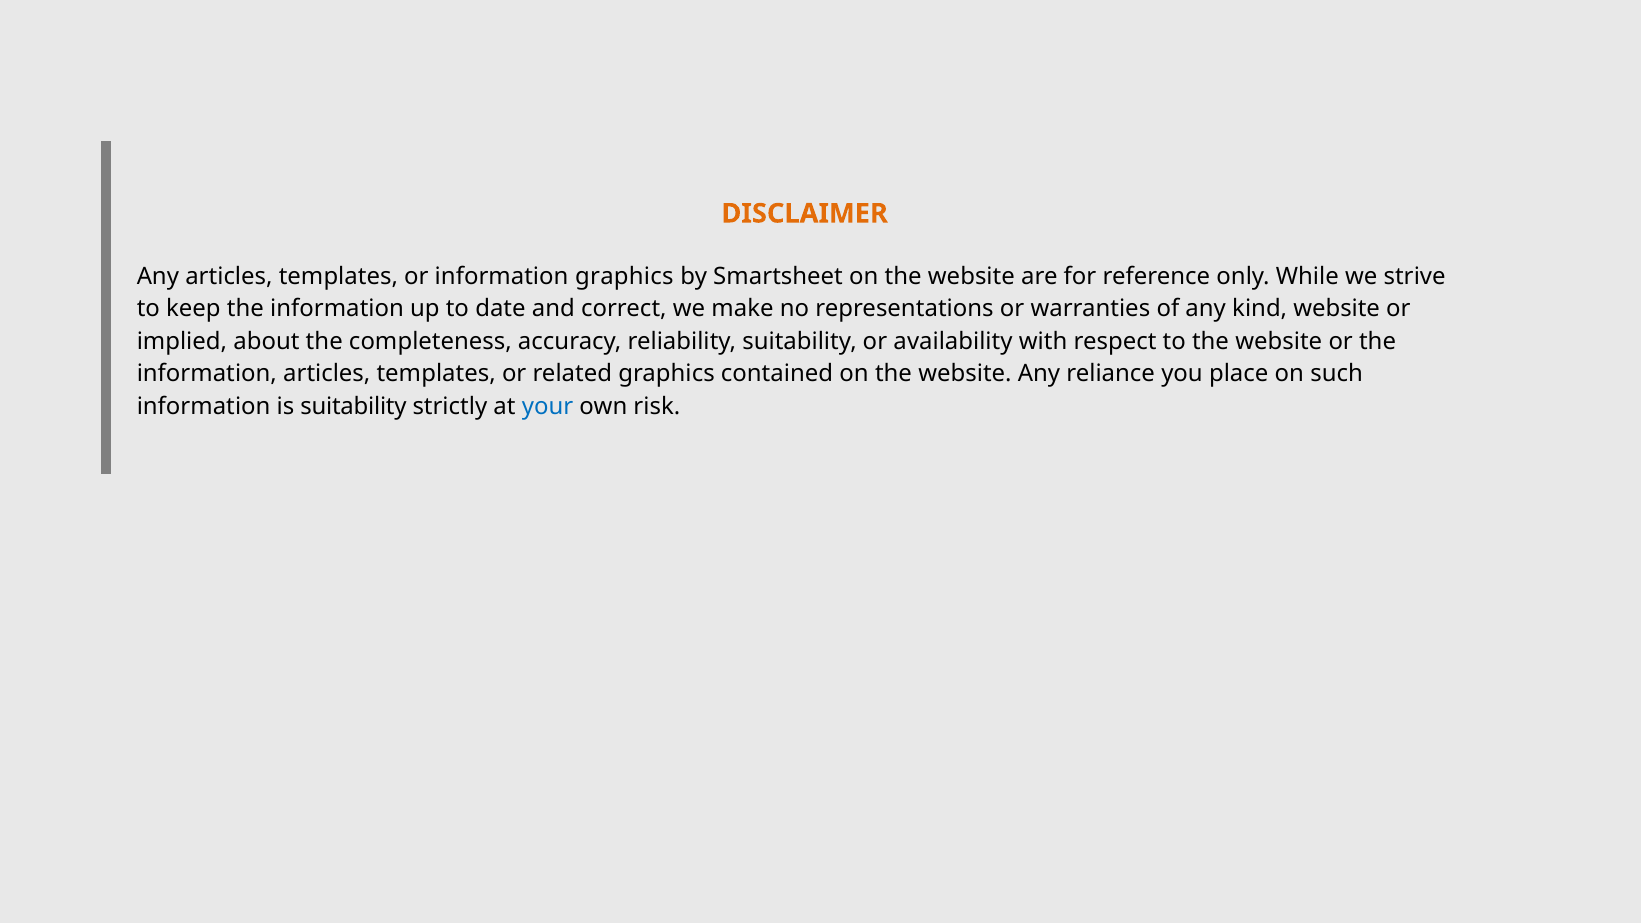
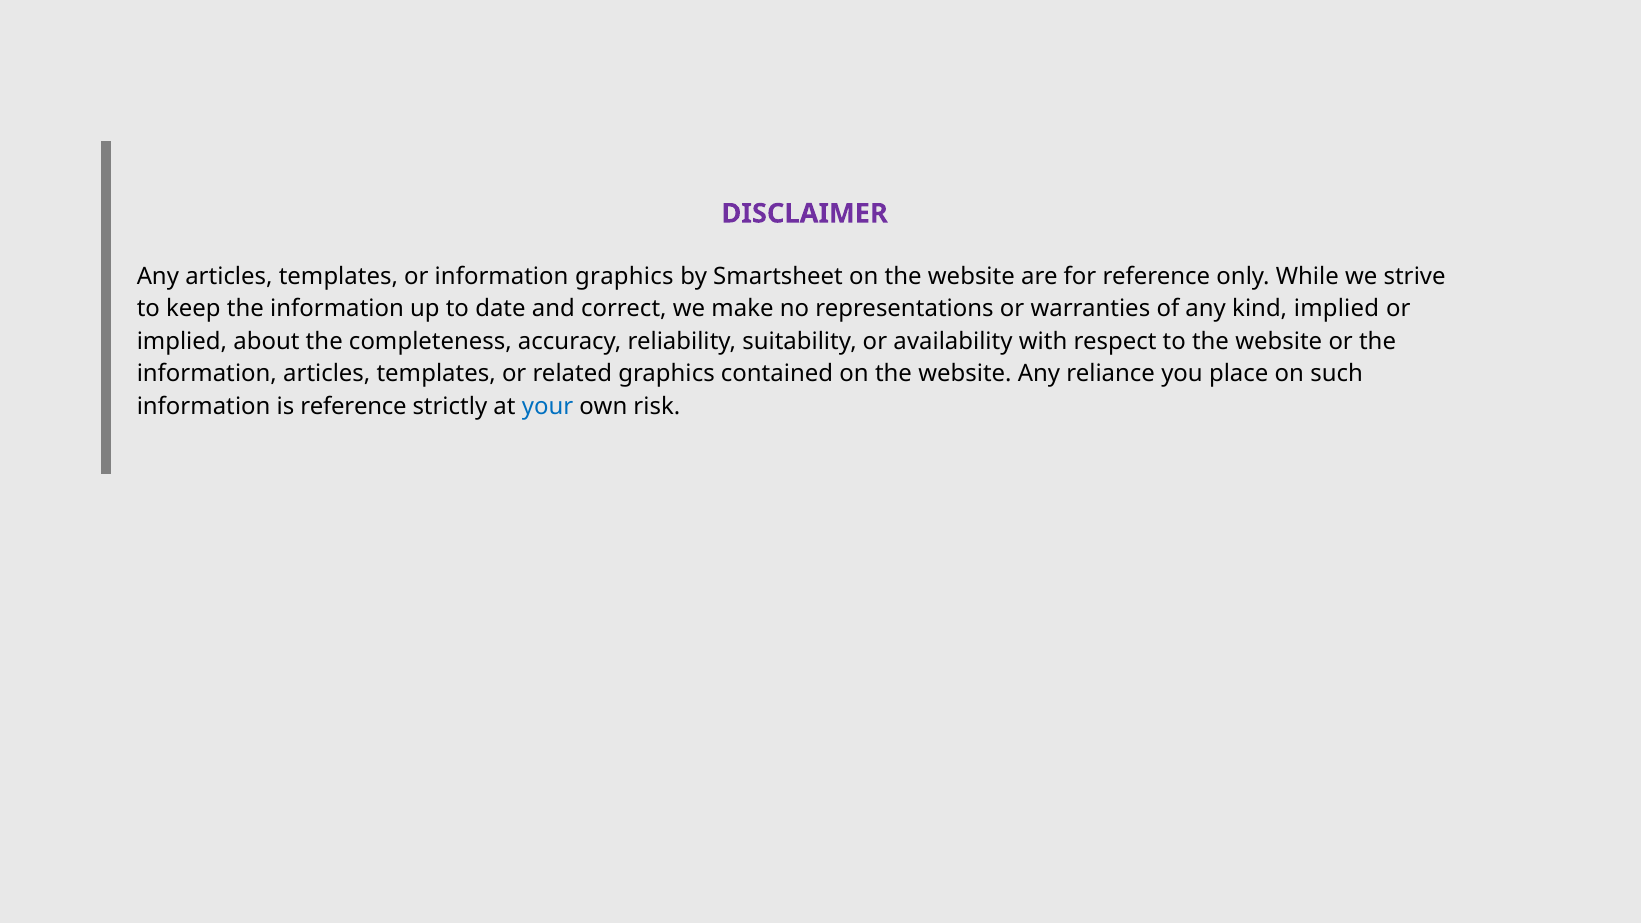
DISCLAIMER colour: orange -> purple
kind website: website -> implied
is suitability: suitability -> reference
